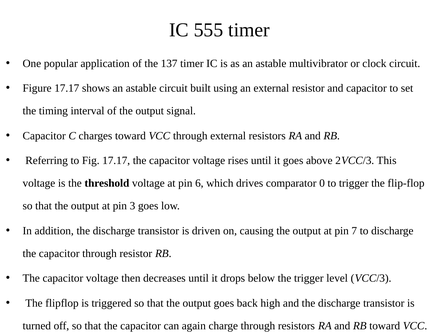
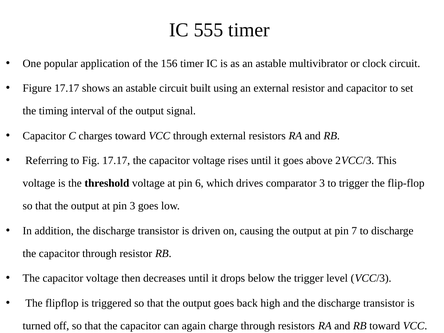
137: 137 -> 156
comparator 0: 0 -> 3
